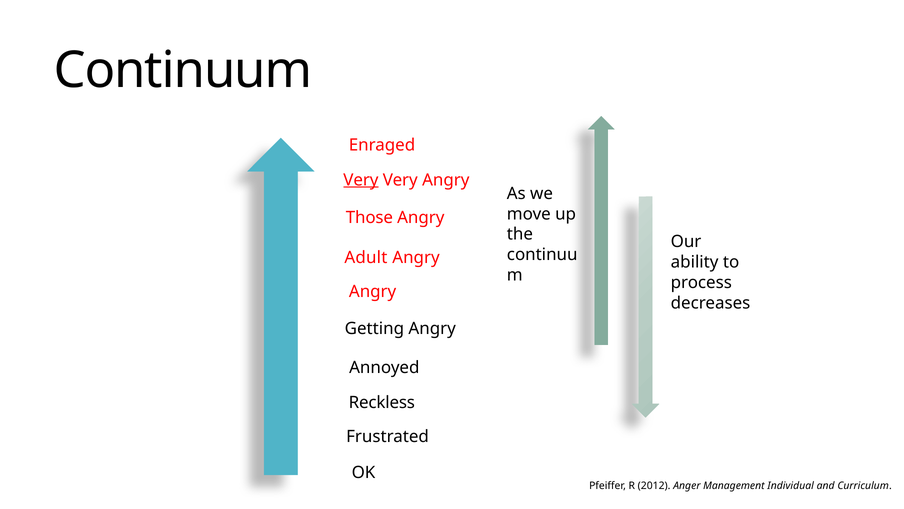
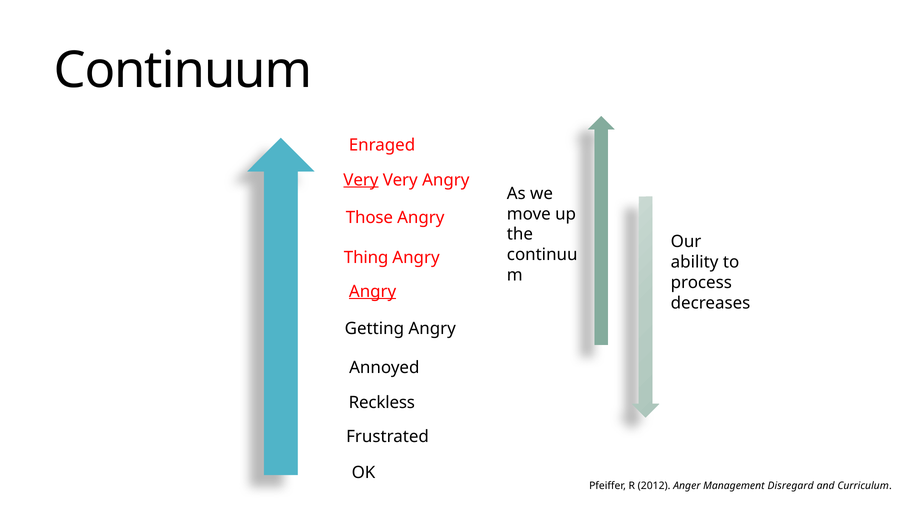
Adult: Adult -> Thing
Angry at (373, 291) underline: none -> present
Individual: Individual -> Disregard
